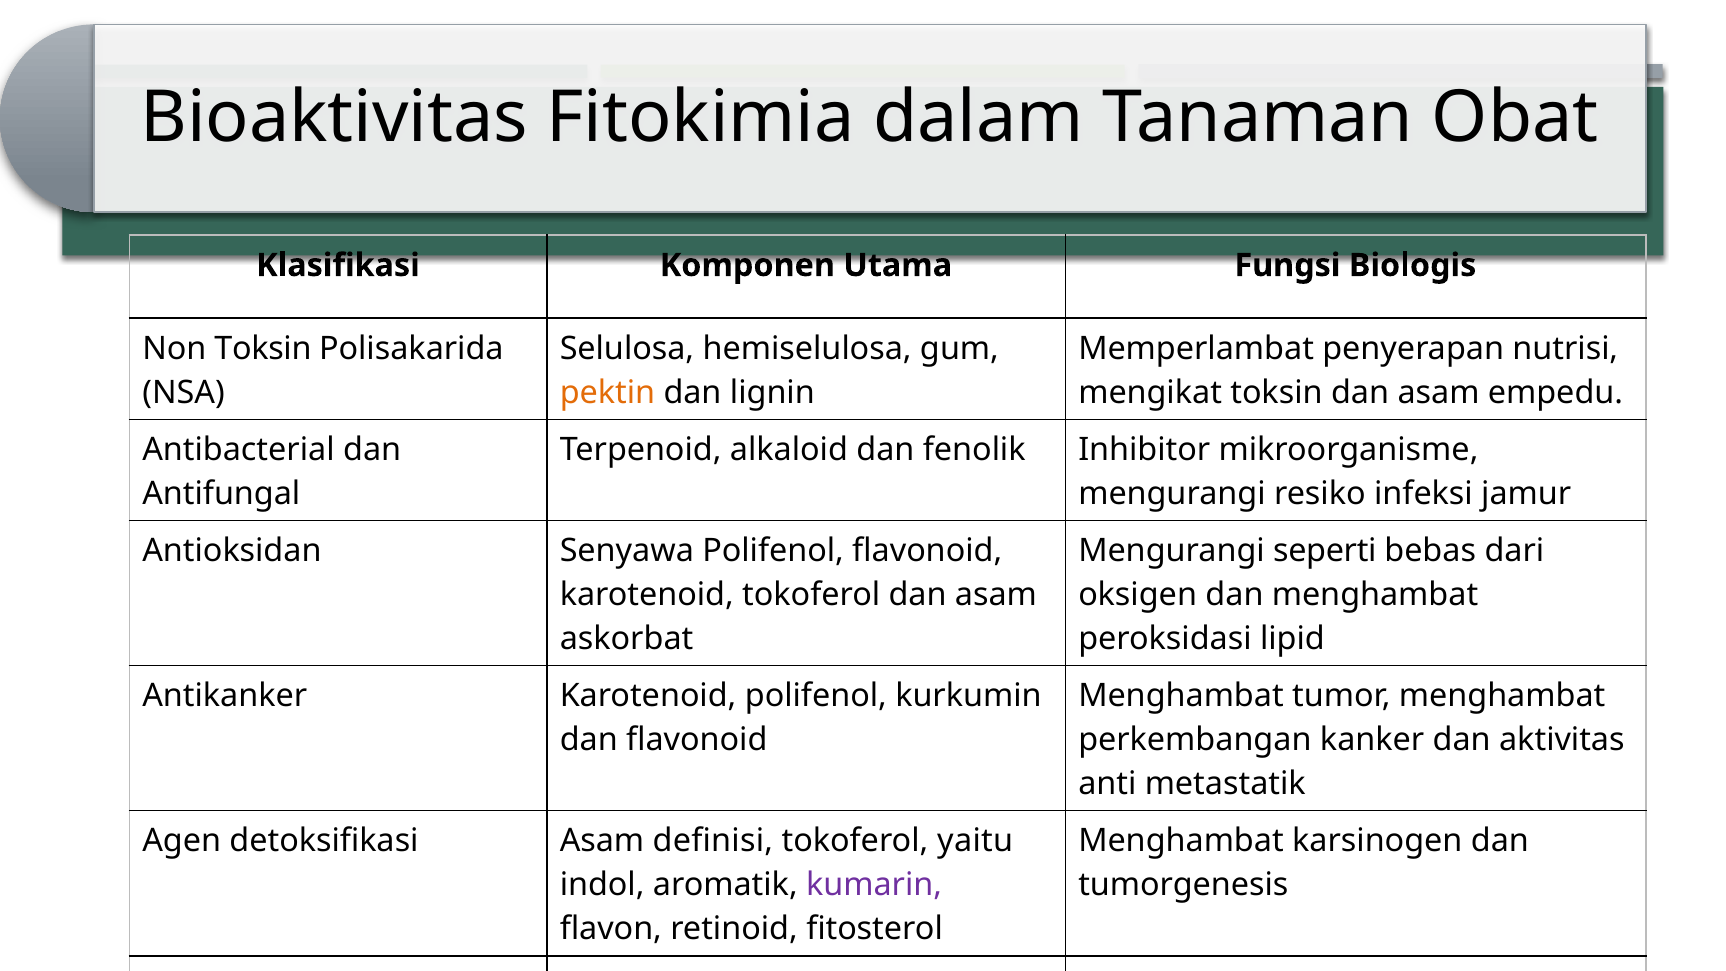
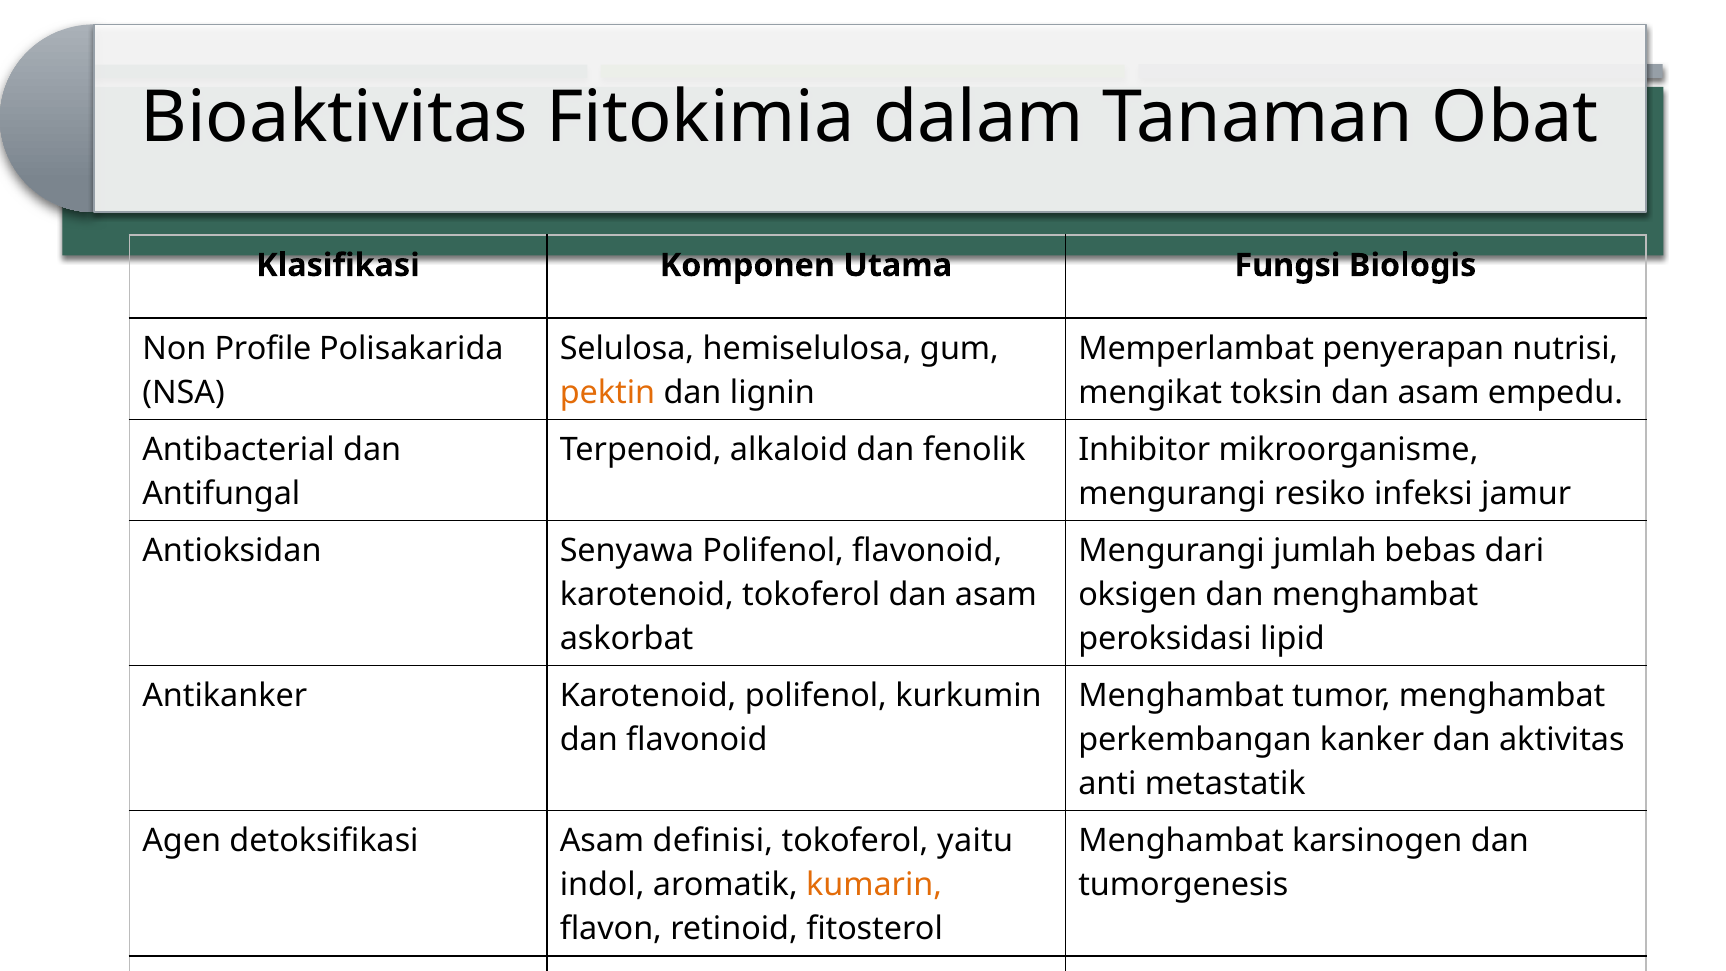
Non Toksin: Toksin -> Profile
seperti: seperti -> jumlah
kumarin colour: purple -> orange
